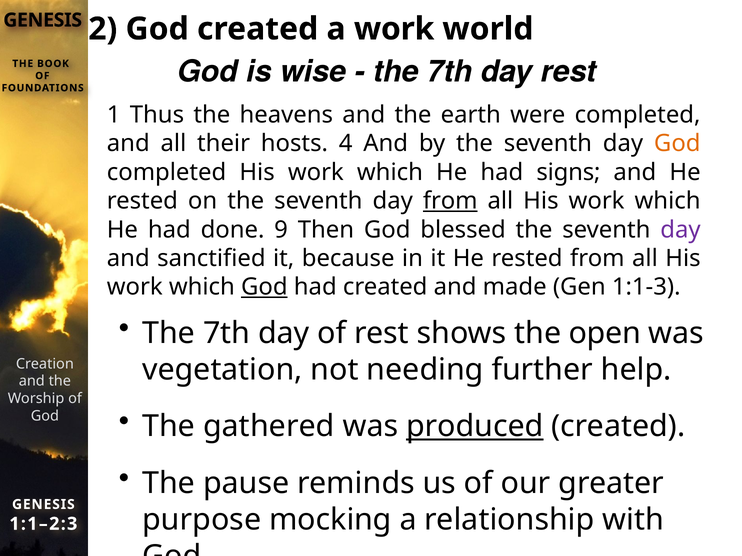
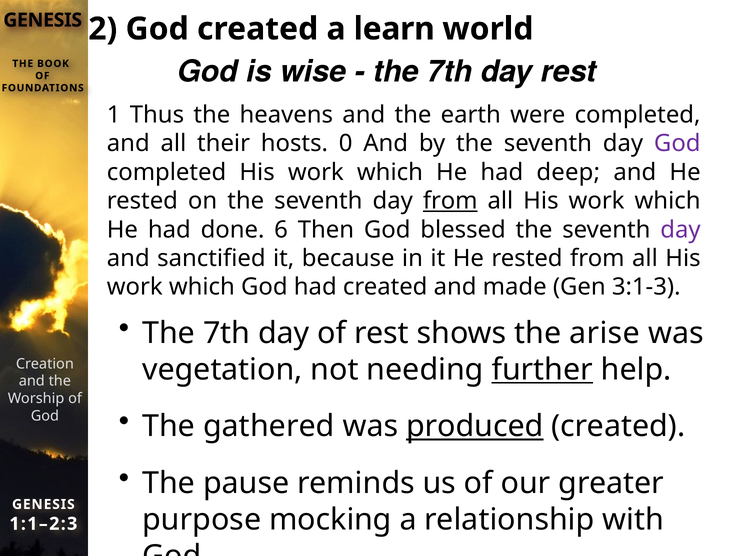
a work: work -> learn
4: 4 -> 0
God at (677, 144) colour: orange -> purple
signs: signs -> deep
9: 9 -> 6
God at (264, 287) underline: present -> none
1:1-3: 1:1-3 -> 3:1-3
open: open -> arise
further underline: none -> present
